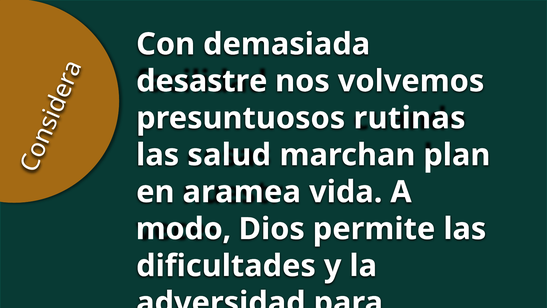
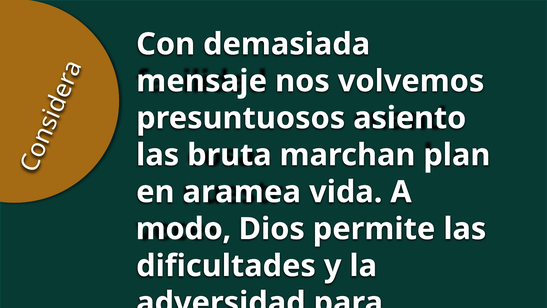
desastre: desastre -> mensaje
rutinas: rutinas -> asiento
salud: salud -> bruta
